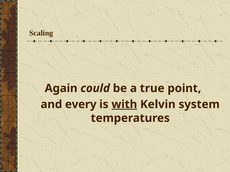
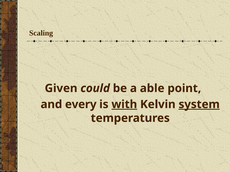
Again: Again -> Given
true: true -> able
system underline: none -> present
